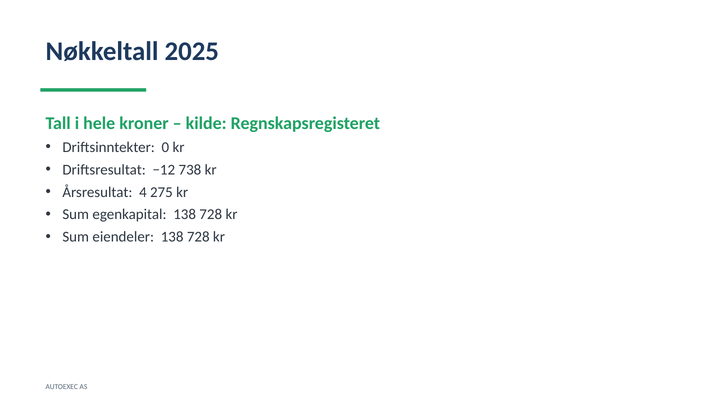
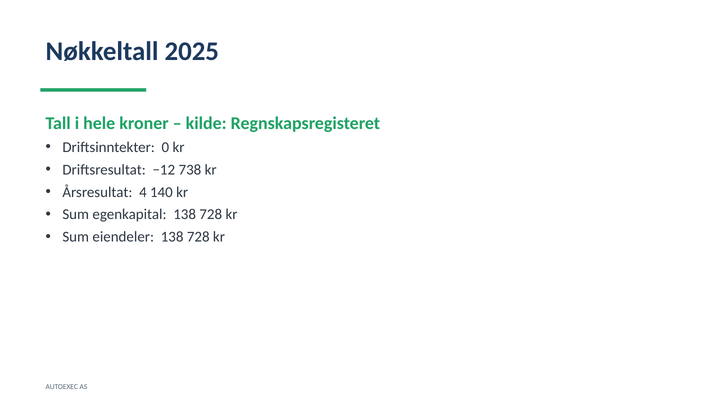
275: 275 -> 140
